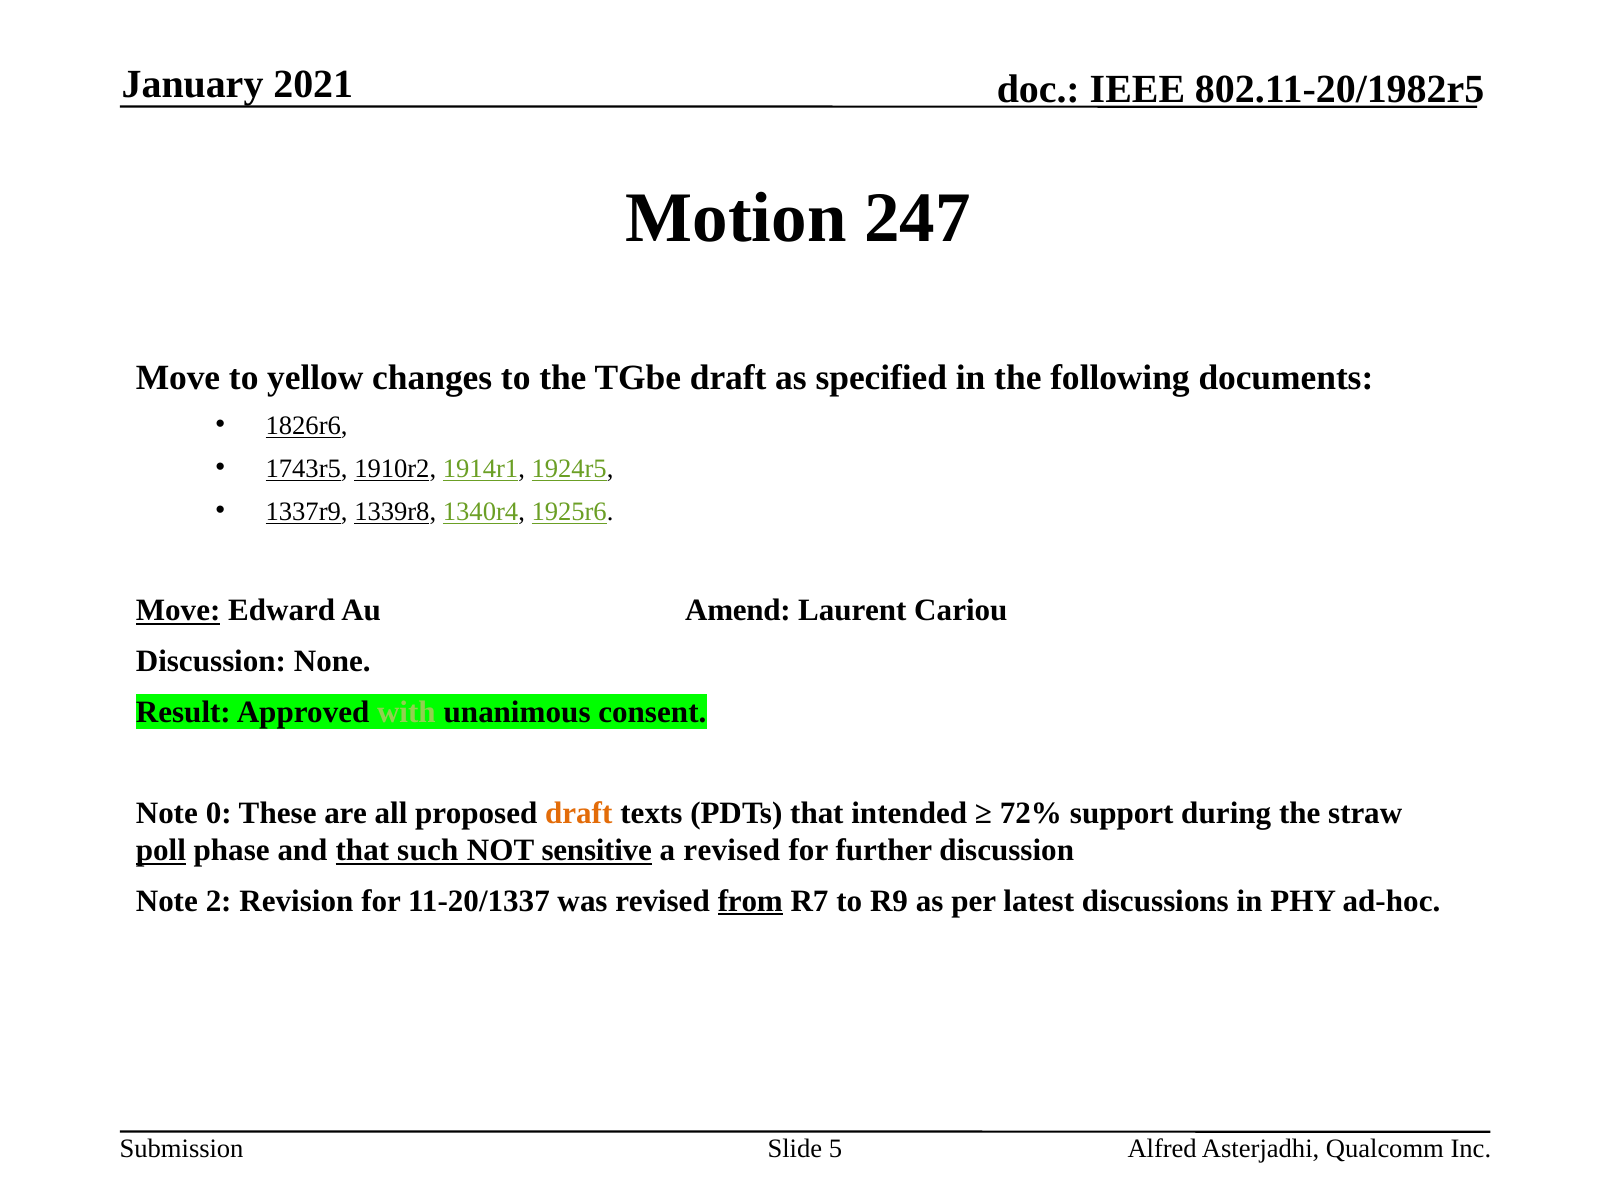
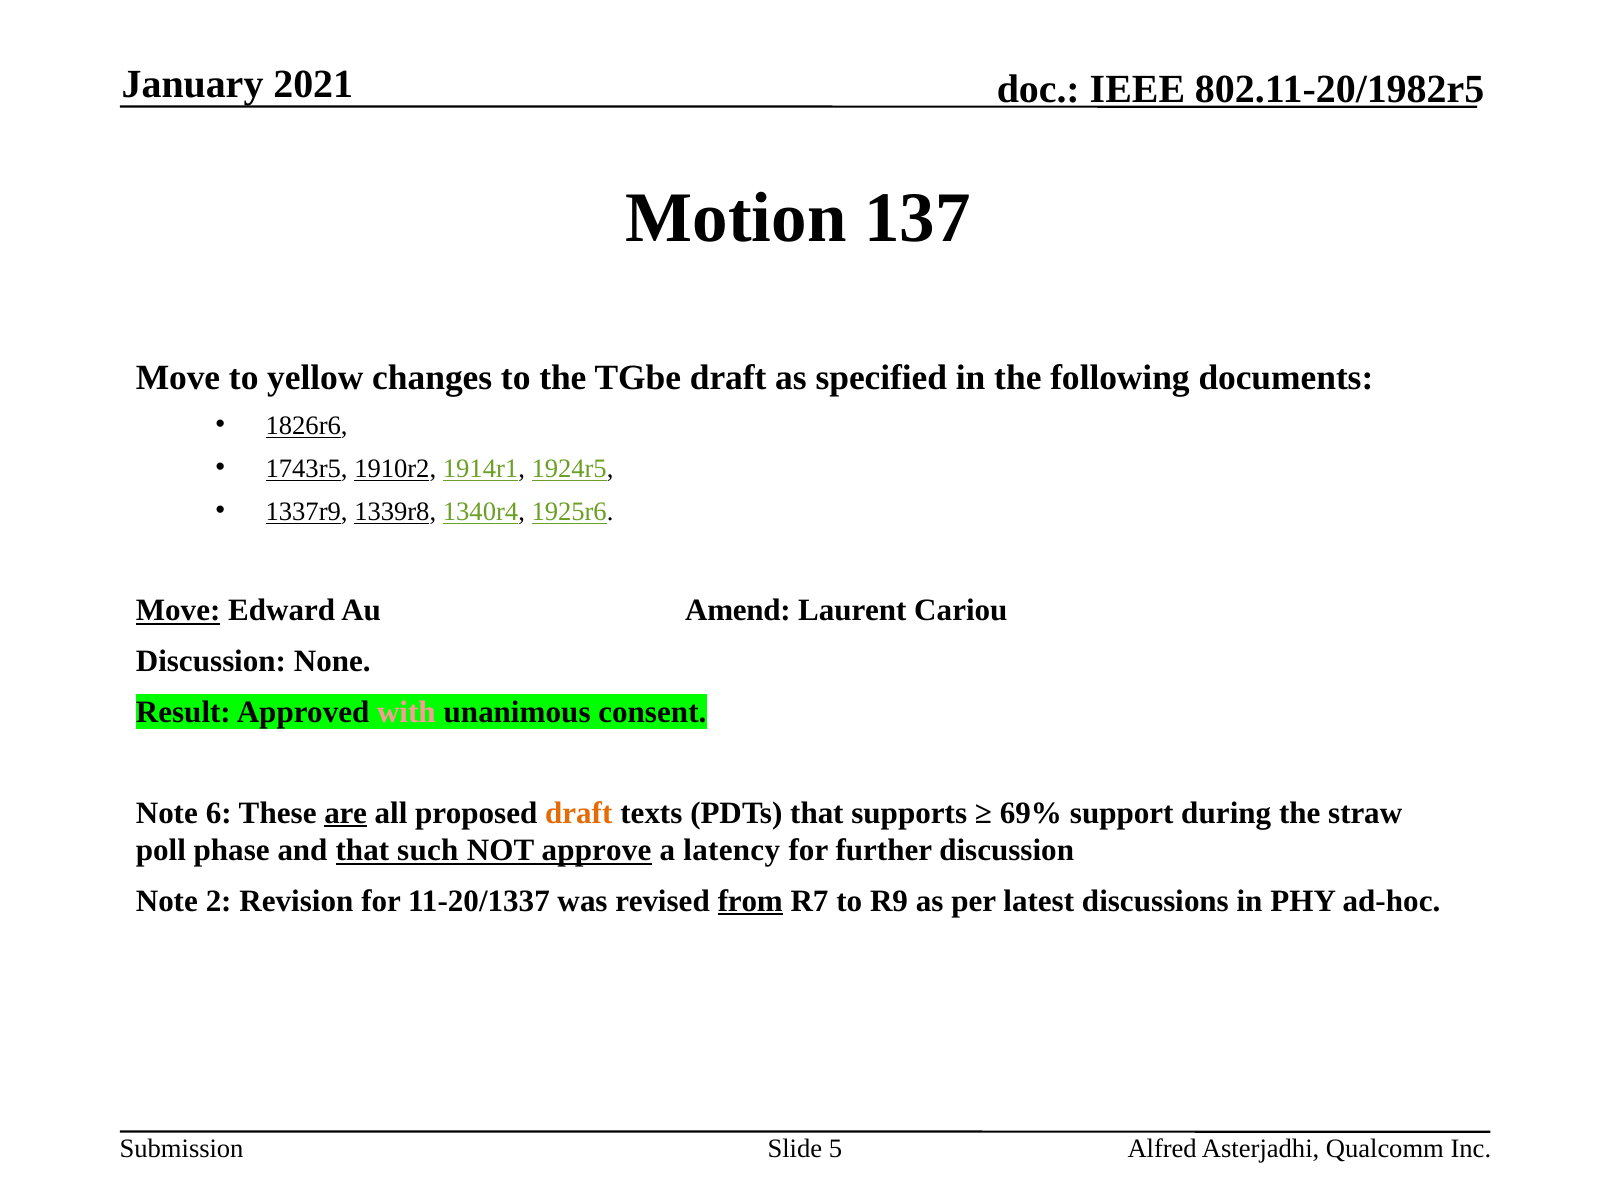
247: 247 -> 137
with colour: light green -> pink
0: 0 -> 6
are underline: none -> present
intended: intended -> supports
72%: 72% -> 69%
poll underline: present -> none
sensitive: sensitive -> approve
a revised: revised -> latency
